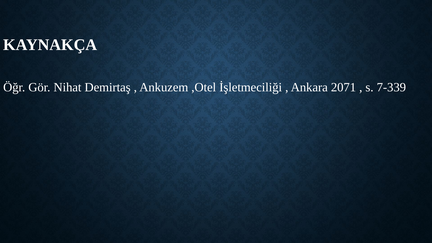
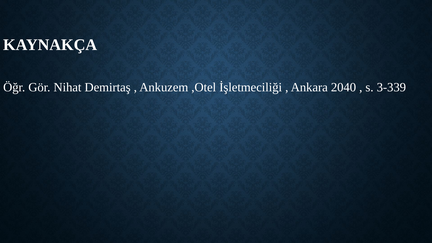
2071: 2071 -> 2040
7-339: 7-339 -> 3-339
